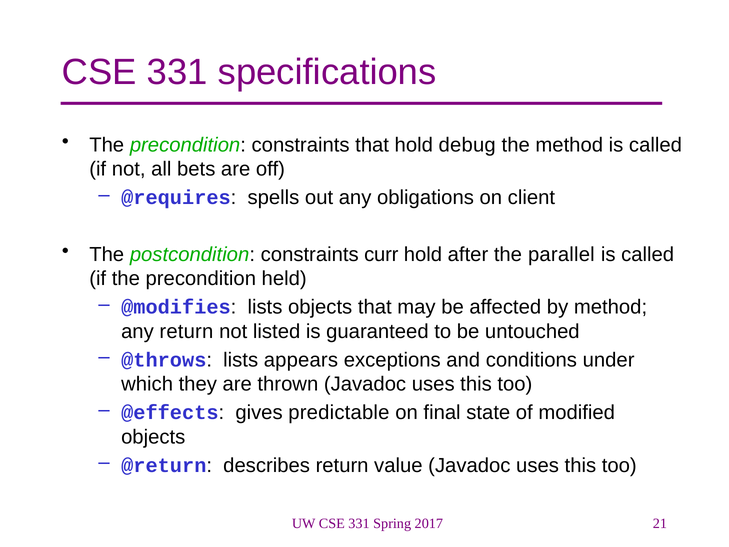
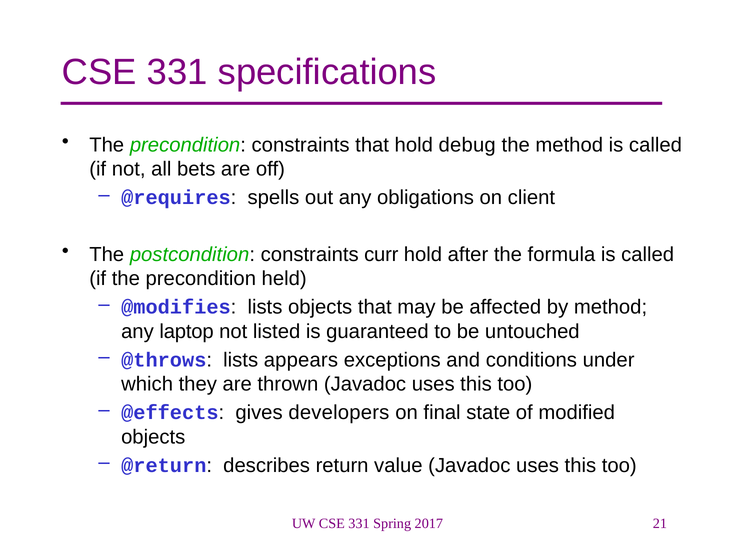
parallel: parallel -> formula
any return: return -> laptop
predictable: predictable -> developers
